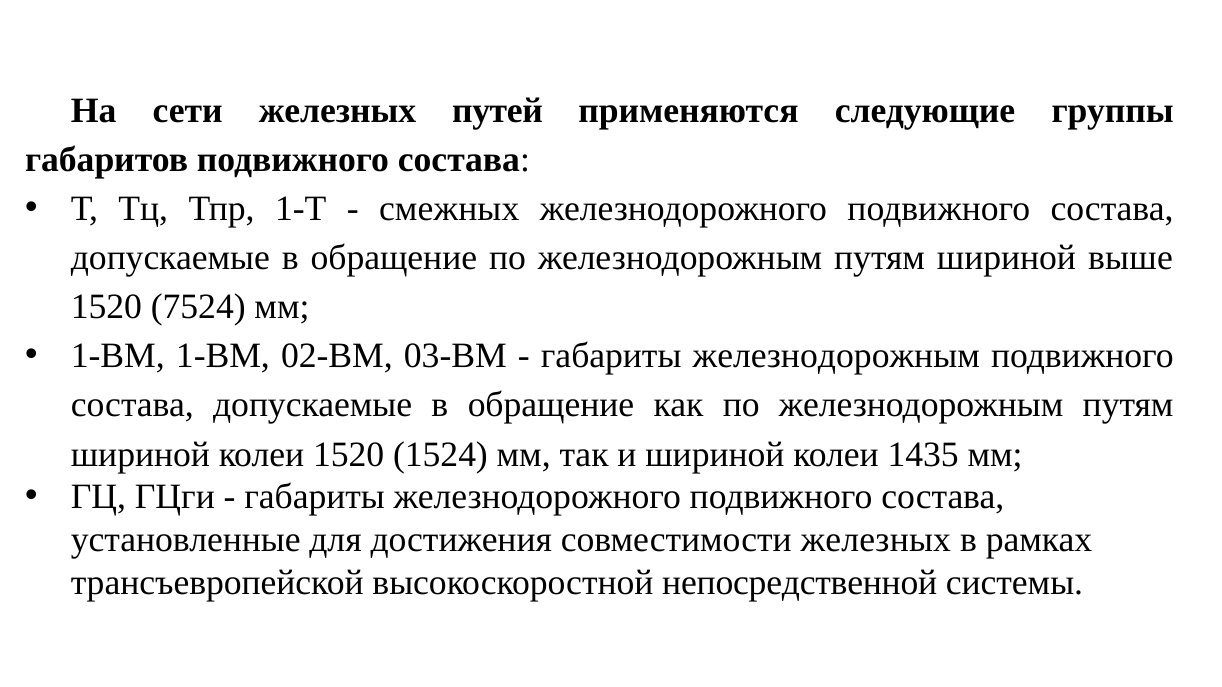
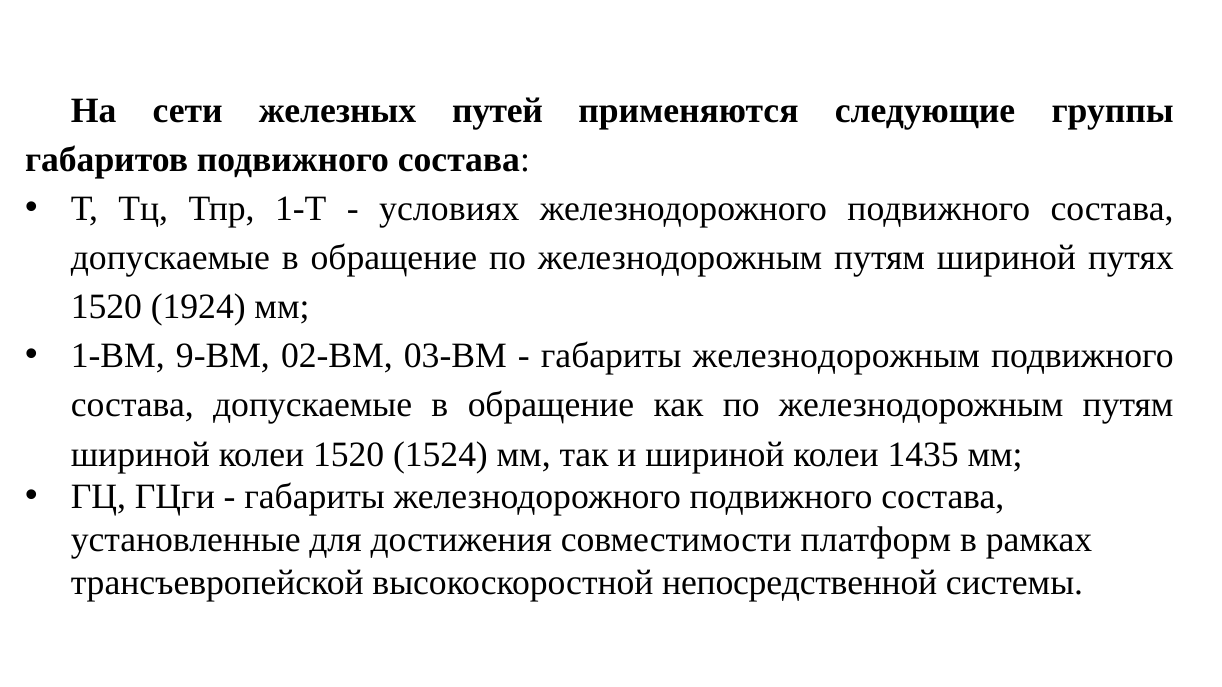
смежных: смежных -> условиях
выше: выше -> путях
7524: 7524 -> 1924
1-ВМ 1-ВМ: 1-ВМ -> 9-ВМ
совместимости железных: железных -> платформ
